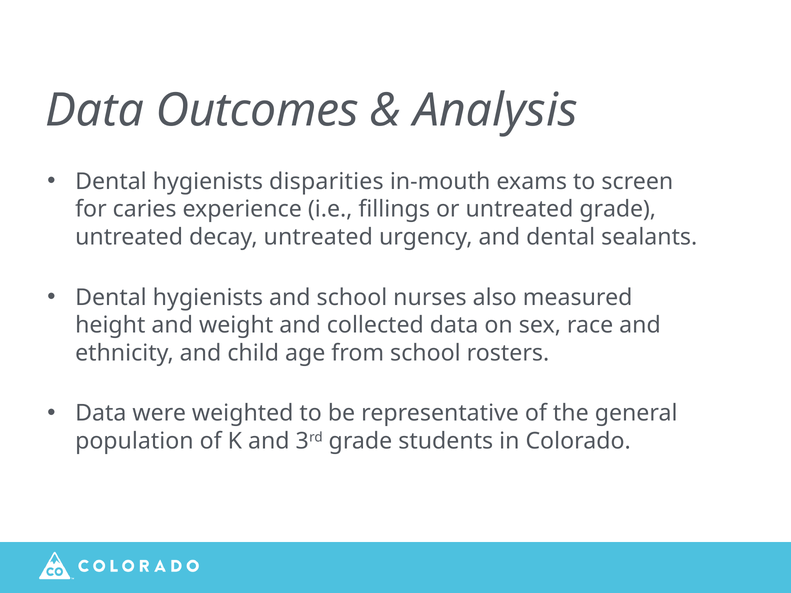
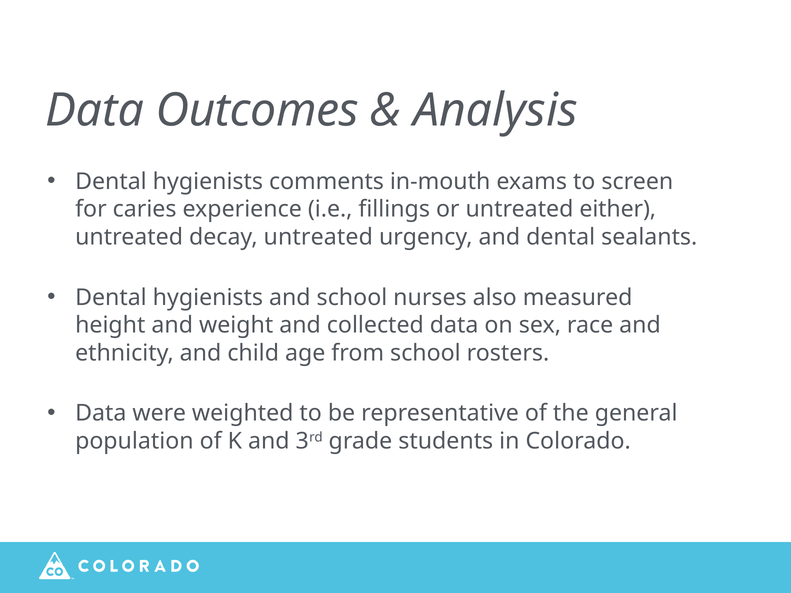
disparities: disparities -> comments
untreated grade: grade -> either
